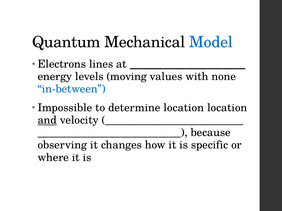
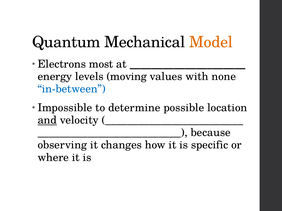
Model colour: blue -> orange
lines: lines -> most
determine location: location -> possible
